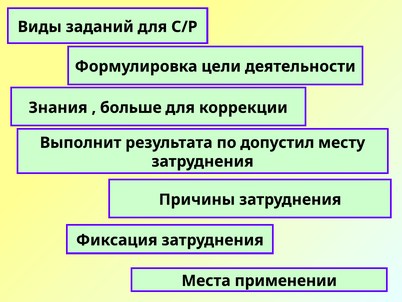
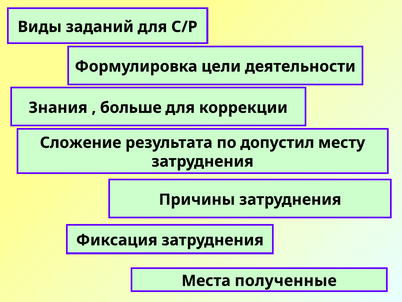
Выполнит: Выполнит -> Сложение
применении: применении -> полученные
